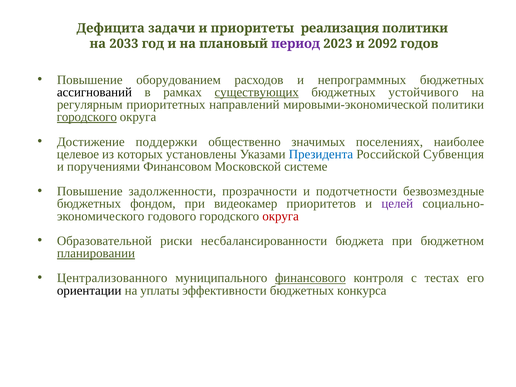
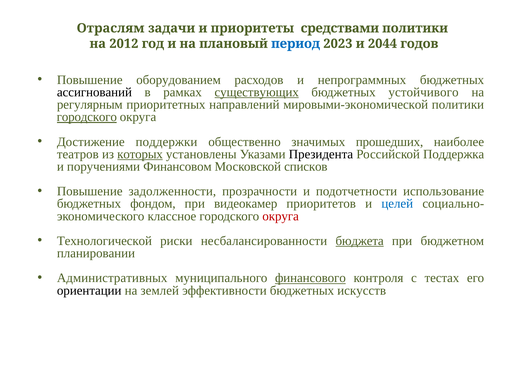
Дефицита: Дефицита -> Отраслям
реализация: реализация -> средствами
2033: 2033 -> 2012
период colour: purple -> blue
2092: 2092 -> 2044
поселениях: поселениях -> прошедших
целевое: целевое -> театров
которых underline: none -> present
Президента colour: blue -> black
Субвенция: Субвенция -> Поддержка
системе: системе -> списков
безвозмездные: безвозмездные -> использование
целей colour: purple -> blue
годового: годового -> классное
Образовательной: Образовательной -> Технологической
бюджета underline: none -> present
планировании underline: present -> none
Централизованного: Централизованного -> Административных
уплаты: уплаты -> землей
конкурса: конкурса -> искусств
